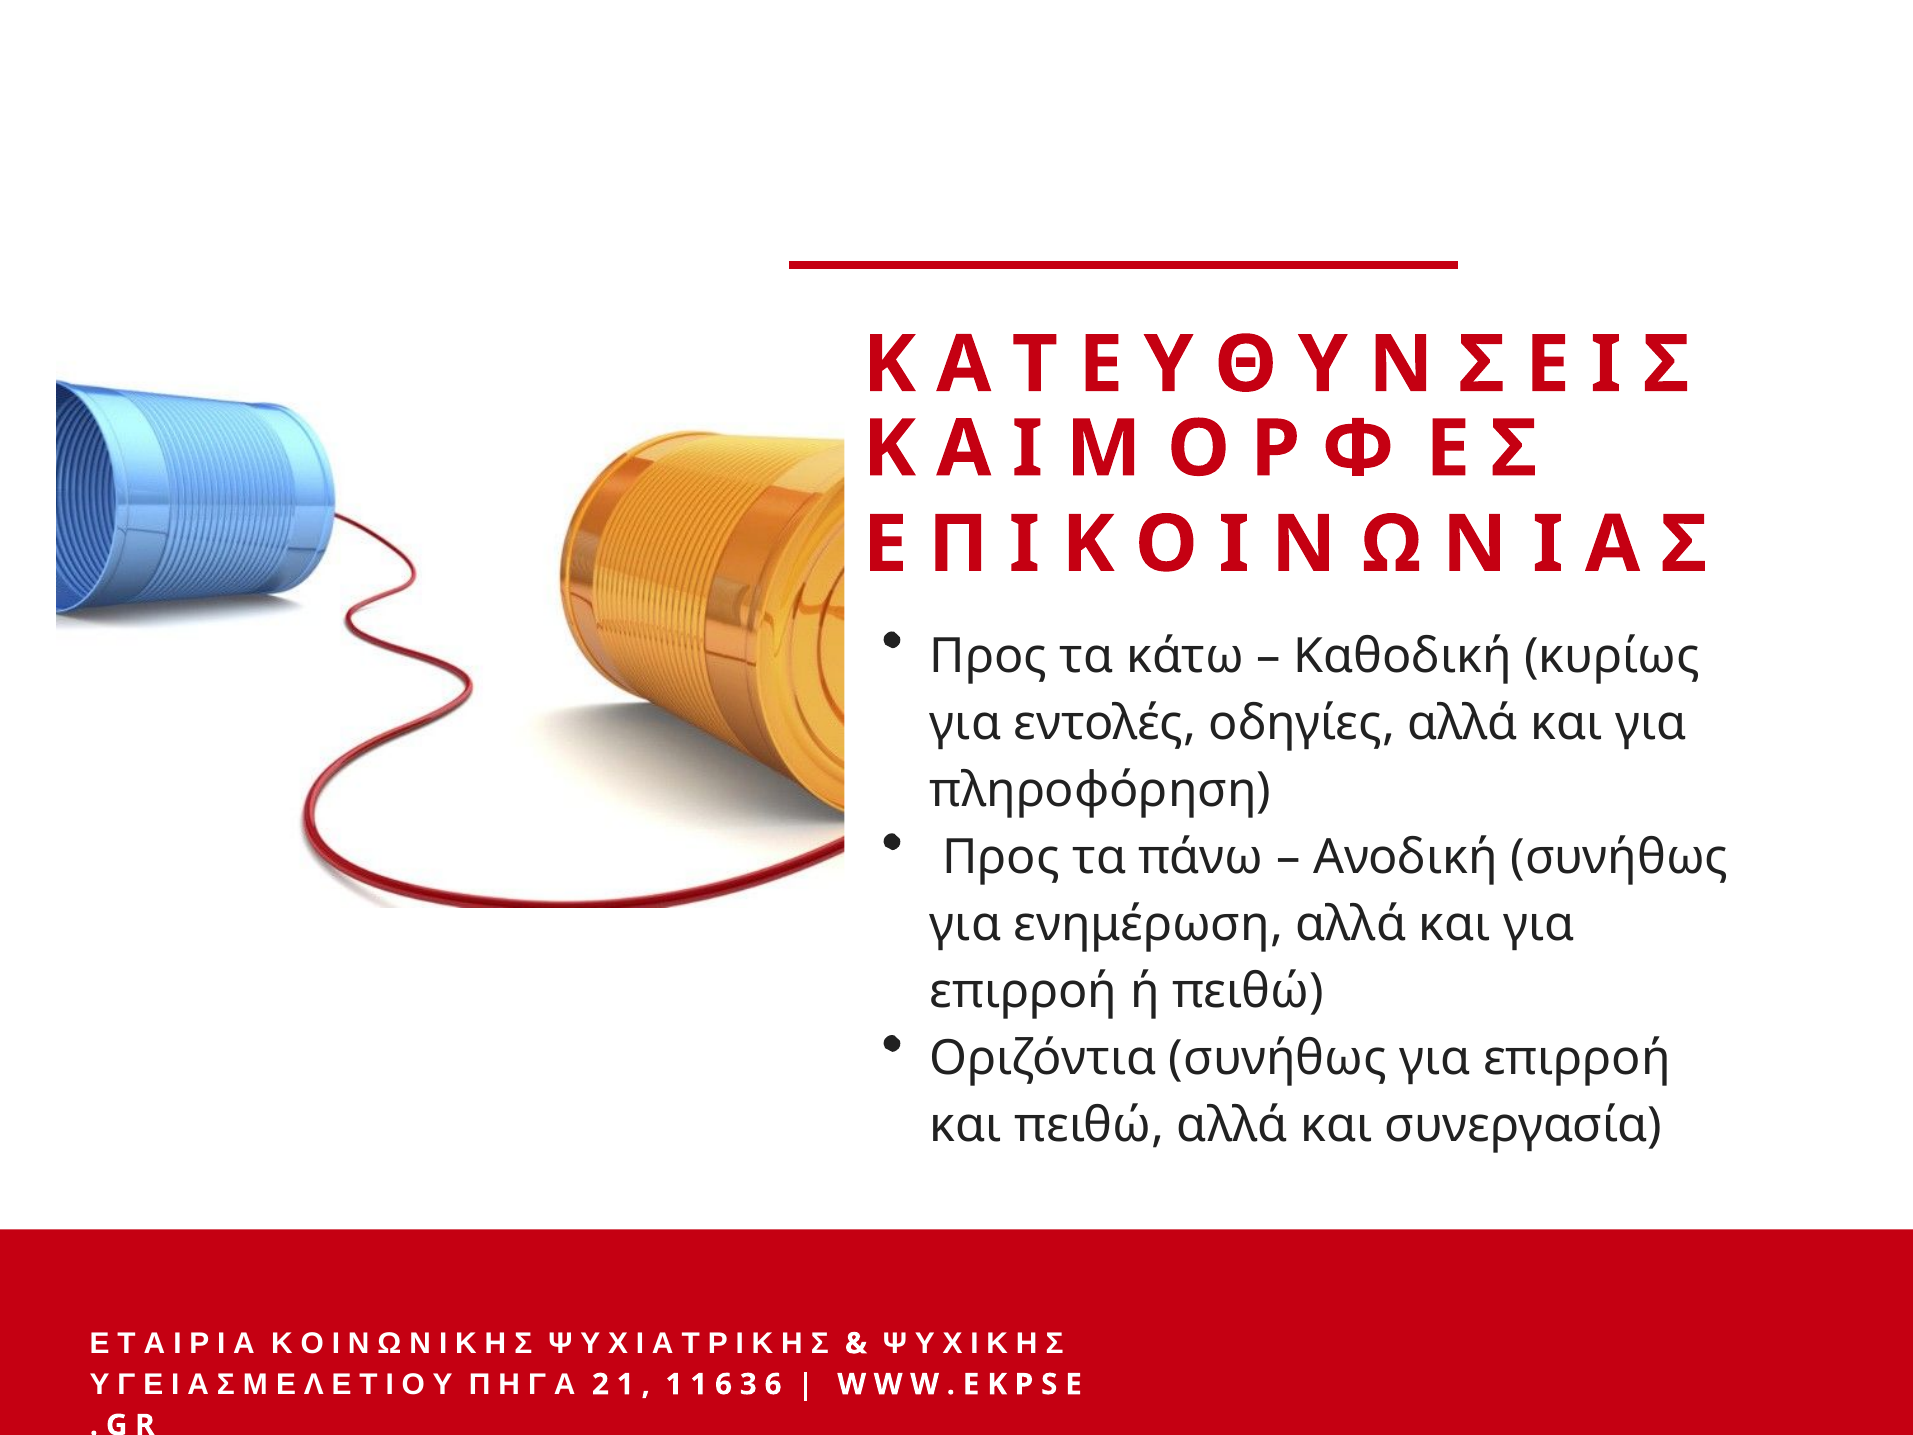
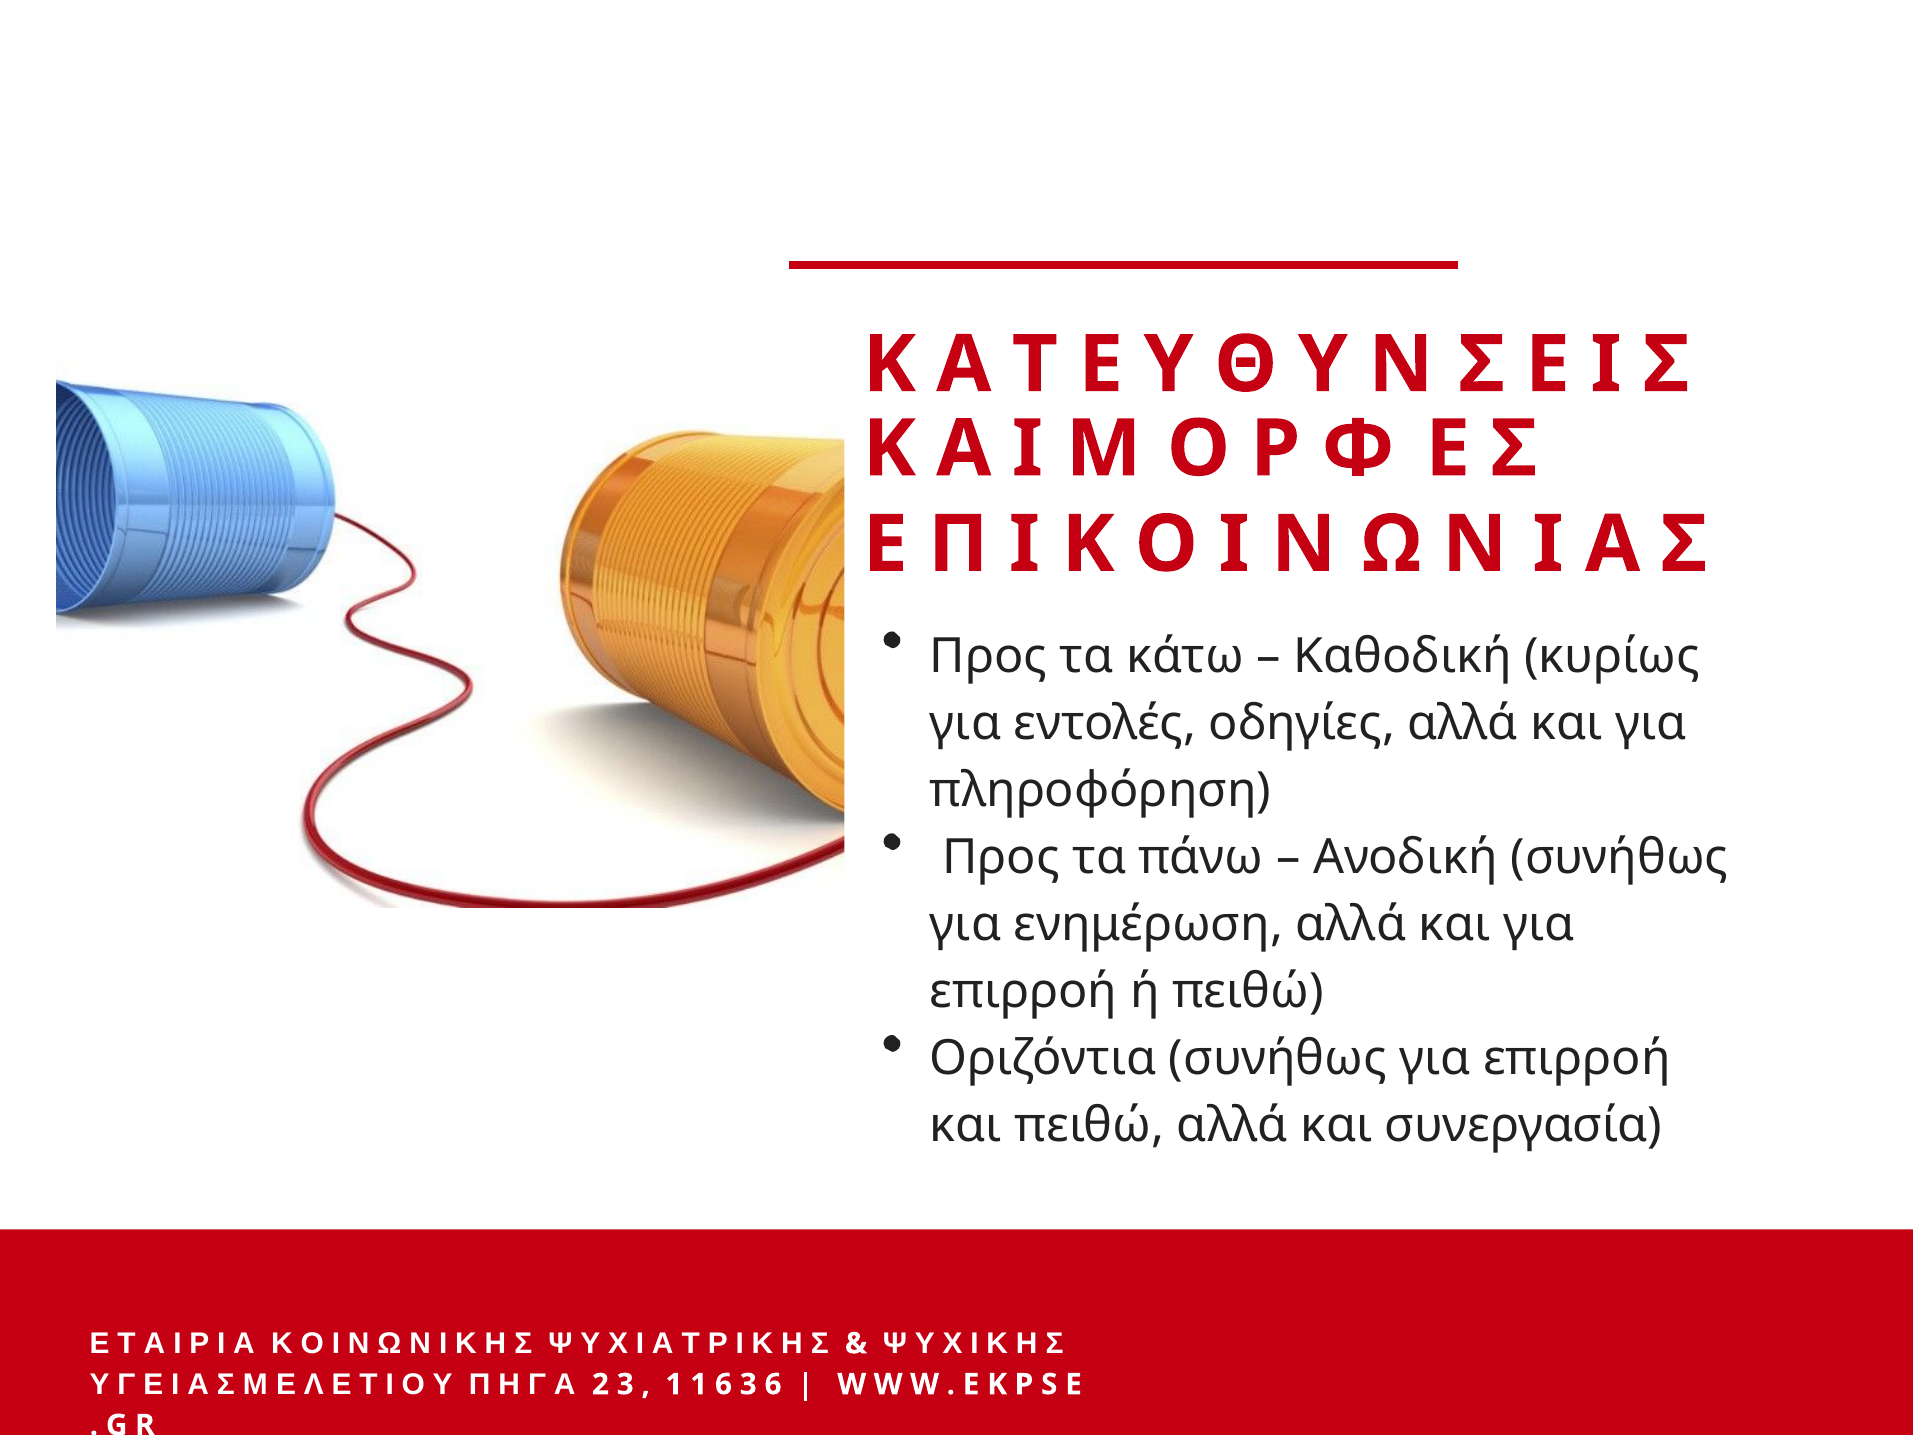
2 1: 1 -> 3
